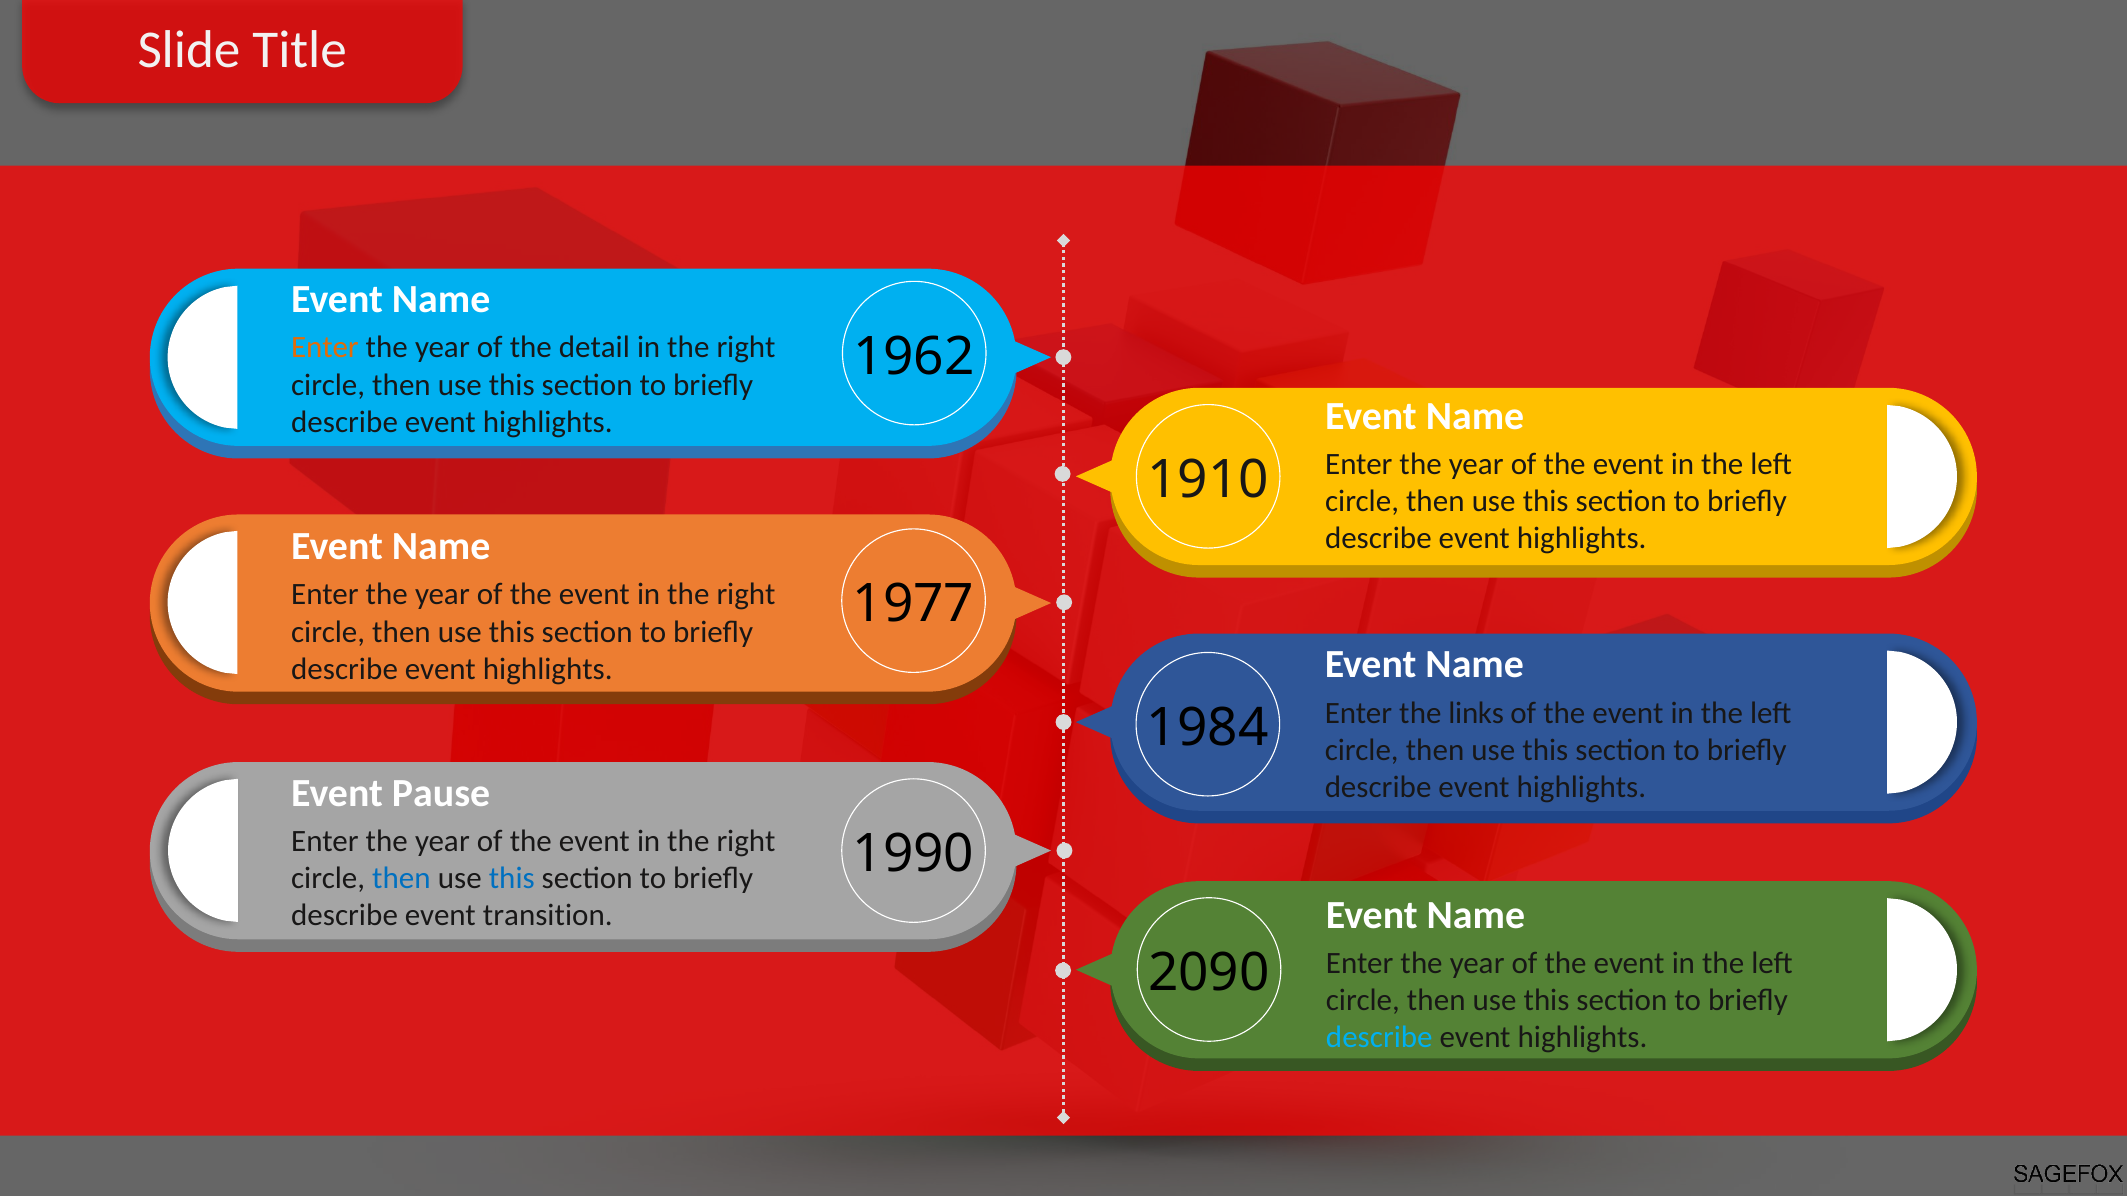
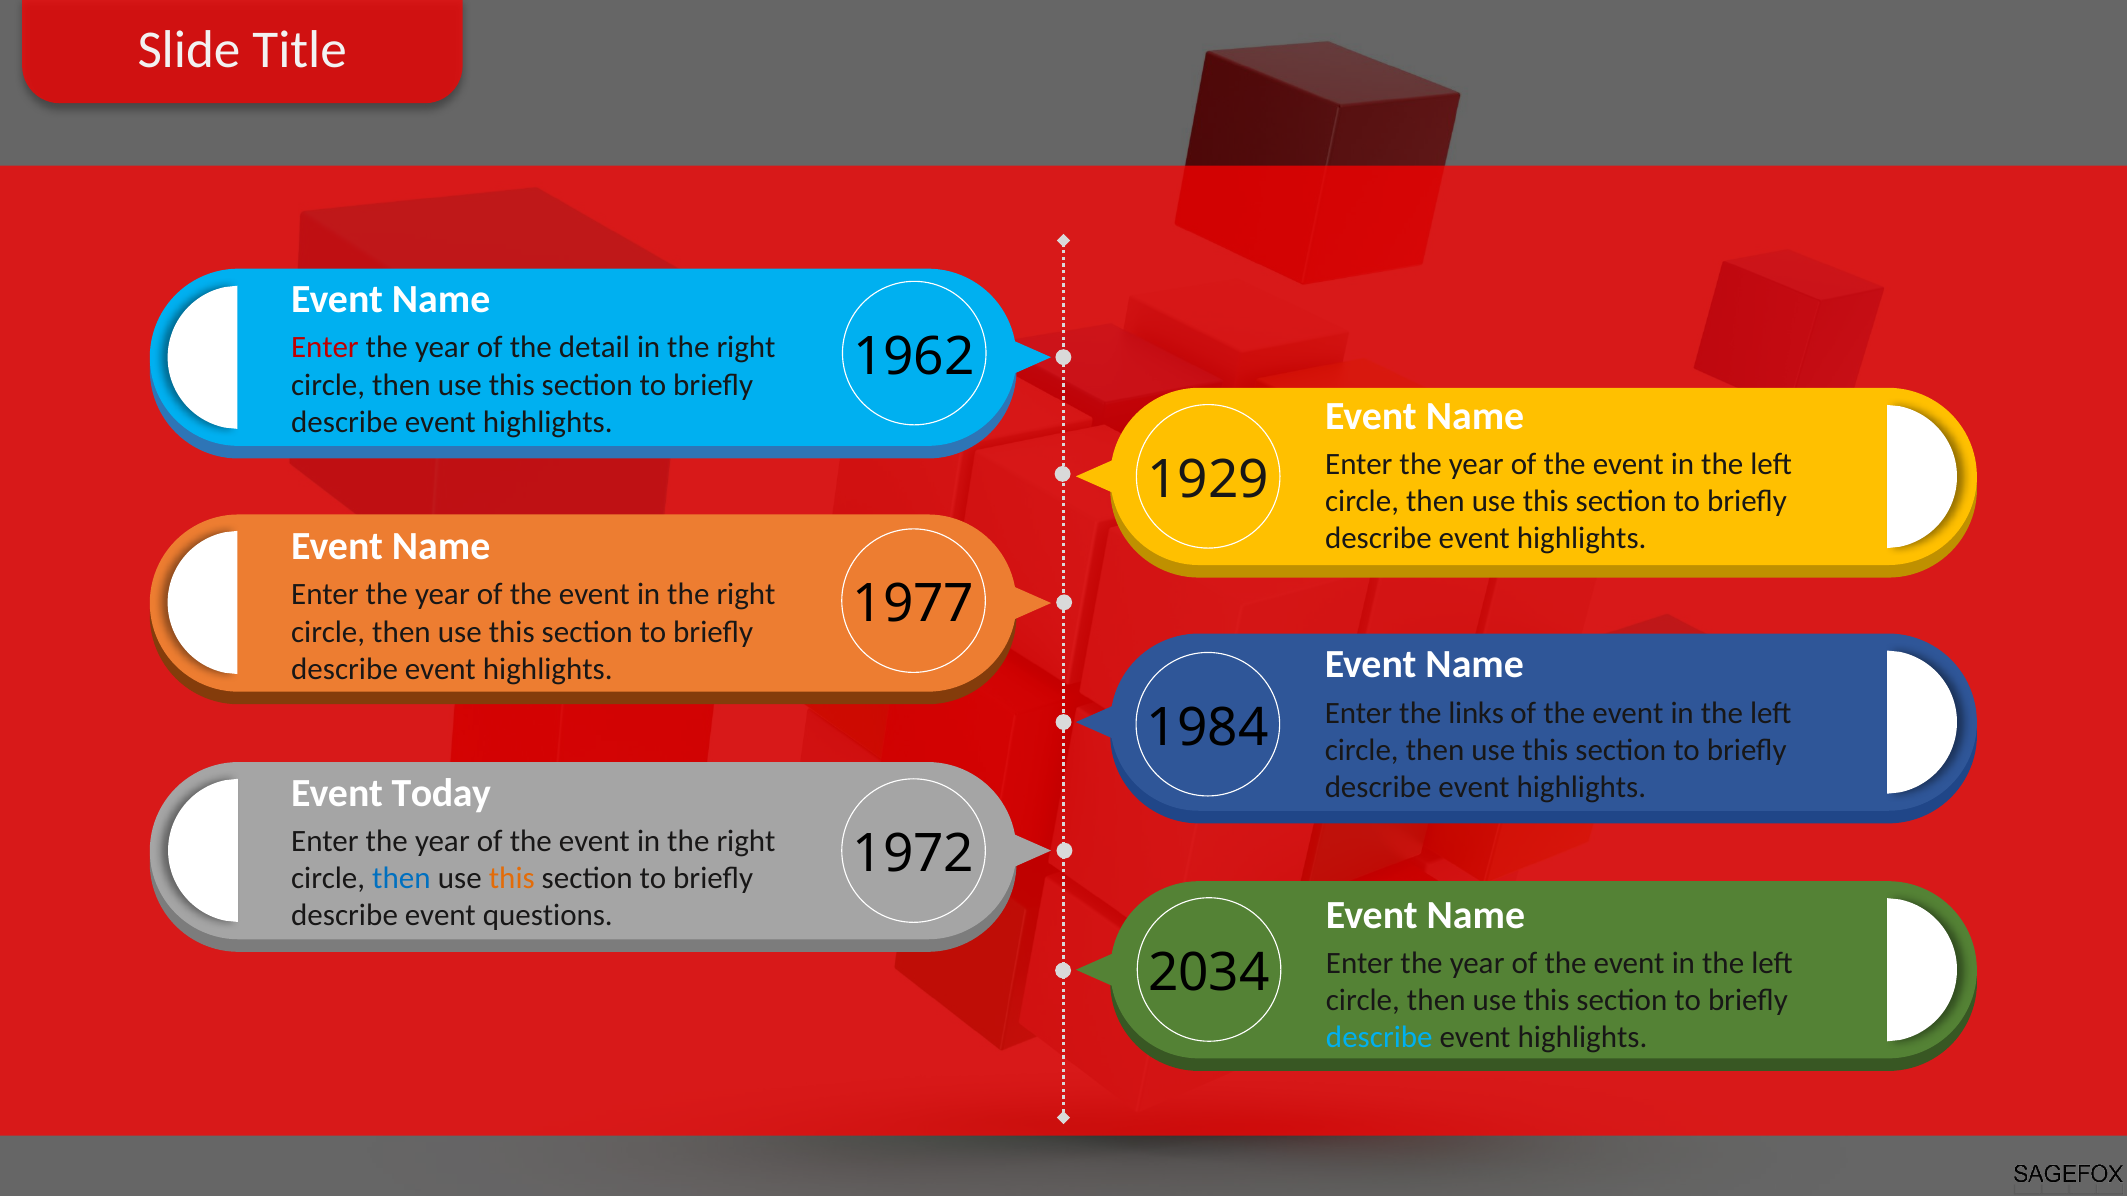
Enter at (325, 348) colour: orange -> red
1910: 1910 -> 1929
Pause: Pause -> Today
1990: 1990 -> 1972
this at (512, 879) colour: blue -> orange
transition: transition -> questions
2090: 2090 -> 2034
